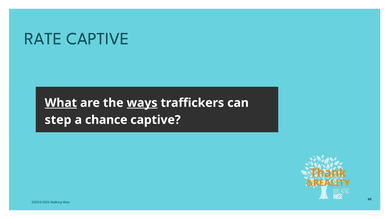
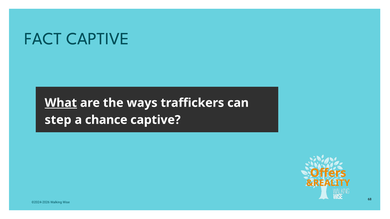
RATE: RATE -> FACT
ways underline: present -> none
Thank: Thank -> Offers
